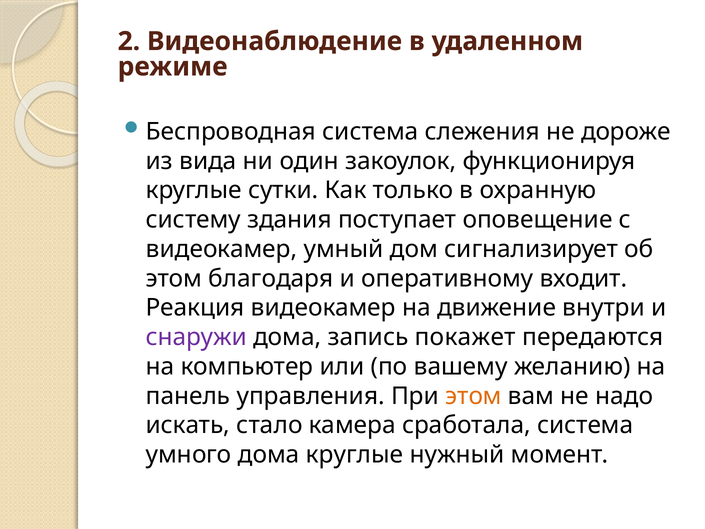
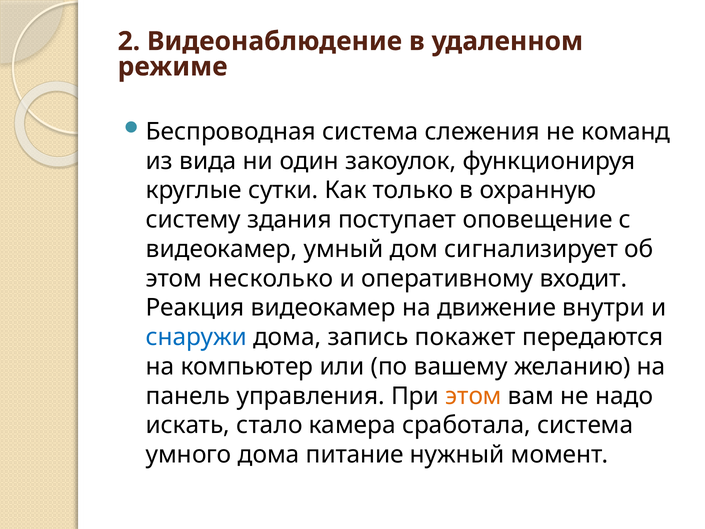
дороже: дороже -> команд
благодаря: благодаря -> несколько
снаружи colour: purple -> blue
дома круглые: круглые -> питание
